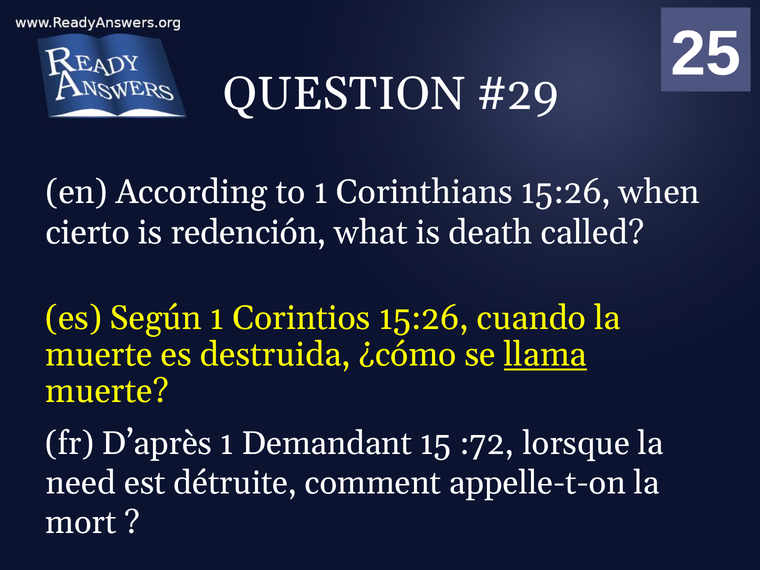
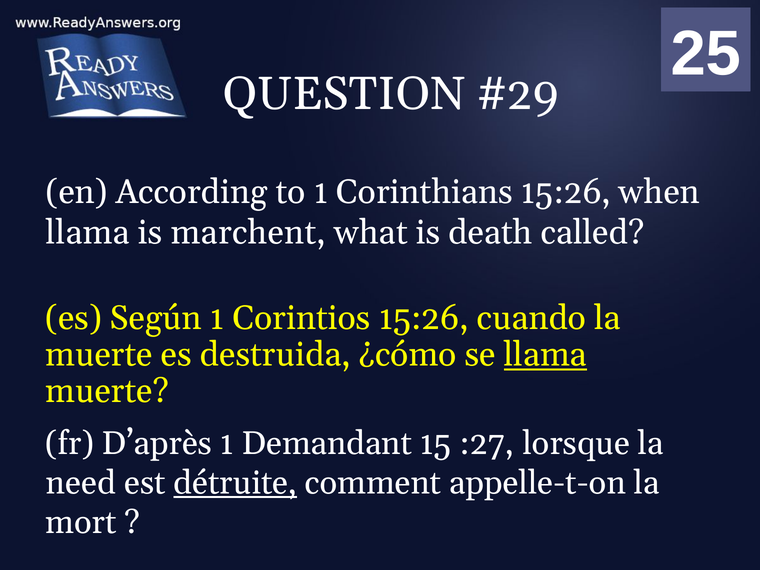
cierto at (88, 233): cierto -> llama
redención: redención -> marchent
:72: :72 -> :27
détruite underline: none -> present
